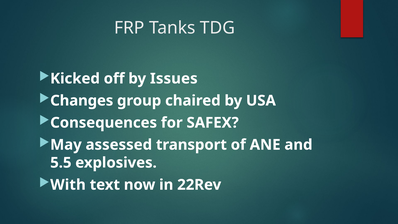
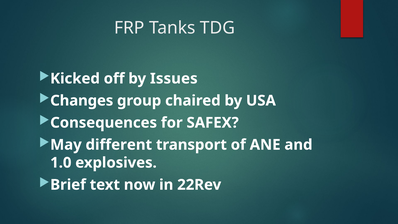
assessed: assessed -> different
5.5: 5.5 -> 1.0
With: With -> Brief
